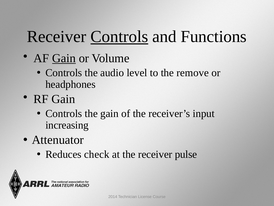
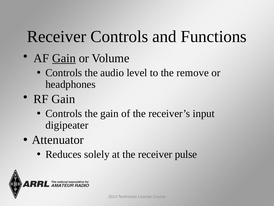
Controls at (119, 37) underline: present -> none
increasing: increasing -> digipeater
check: check -> solely
